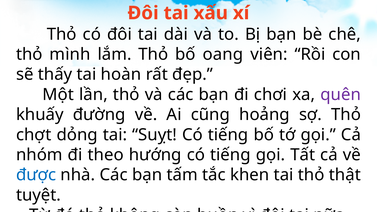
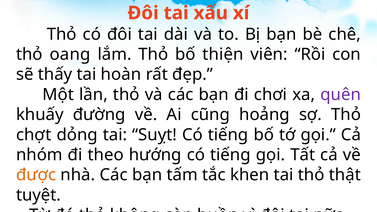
mình: mình -> oang
oang: oang -> thiện
được colour: blue -> orange
